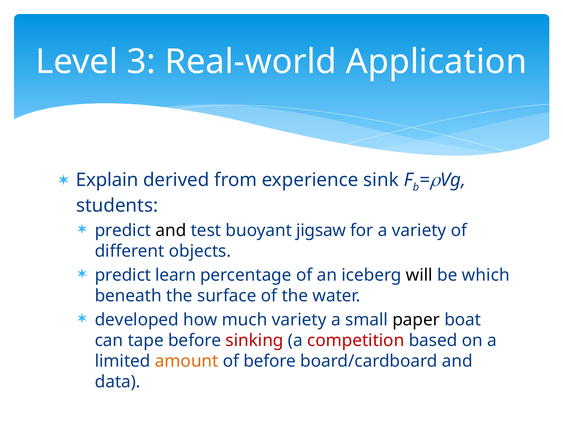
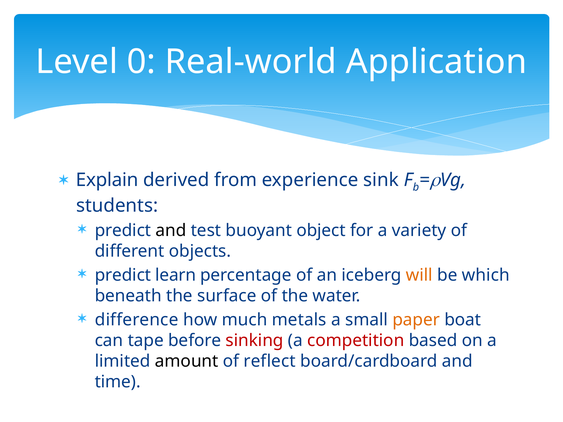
3: 3 -> 0
jigsaw: jigsaw -> object
will colour: black -> orange
developed: developed -> difference
much variety: variety -> metals
paper colour: black -> orange
amount colour: orange -> black
of before: before -> reflect
data: data -> time
